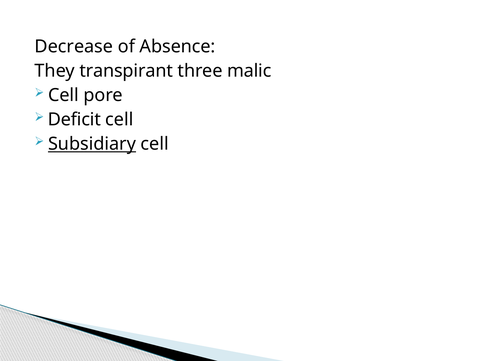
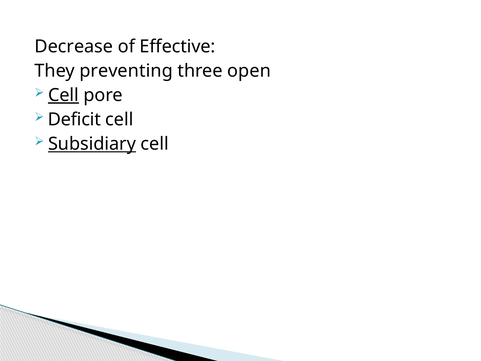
Absence: Absence -> Effective
transpirant: transpirant -> preventing
malic: malic -> open
Cell at (63, 95) underline: none -> present
